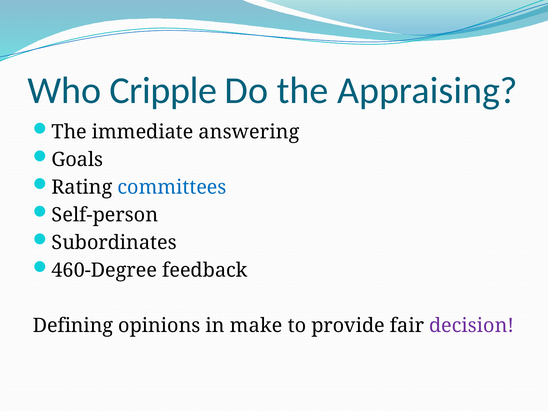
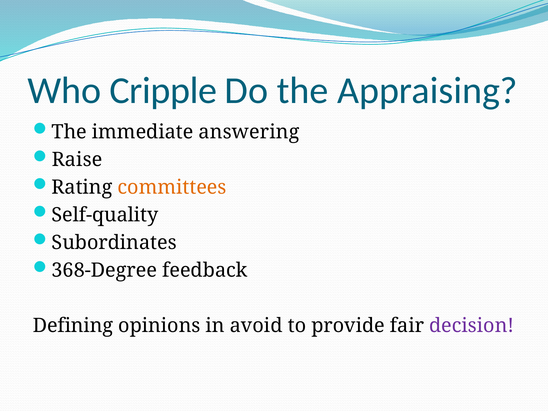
Goals: Goals -> Raise
committees colour: blue -> orange
Self-person: Self-person -> Self-quality
460-Degree: 460-Degree -> 368-Degree
make: make -> avoid
